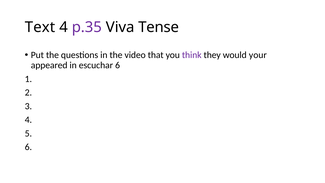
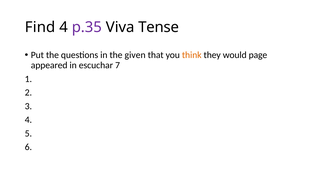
Text: Text -> Find
video: video -> given
think colour: purple -> orange
your: your -> page
escuchar 6: 6 -> 7
